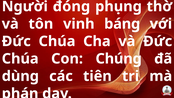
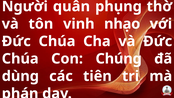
đóng: đóng -> quân
báng: báng -> nhạo
